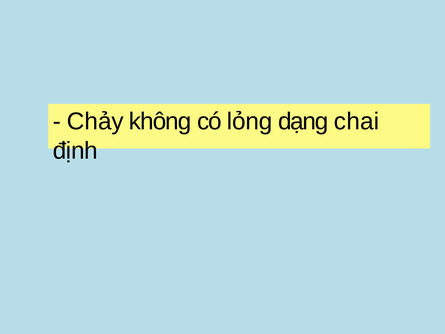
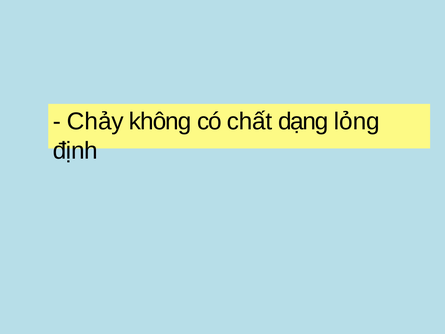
lỏng: lỏng -> chất
chai: chai -> lỏng
